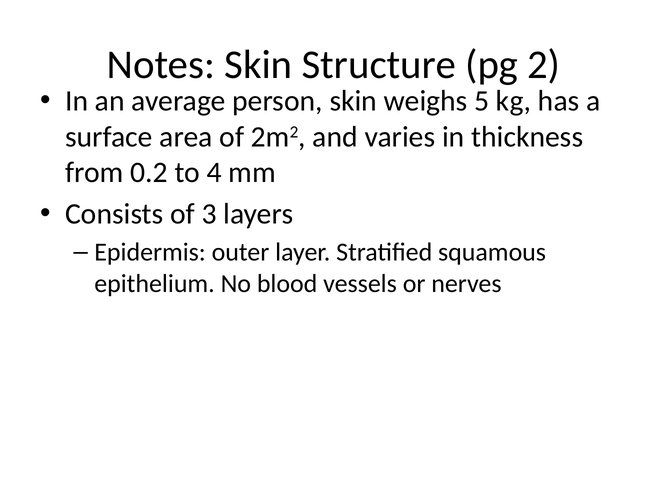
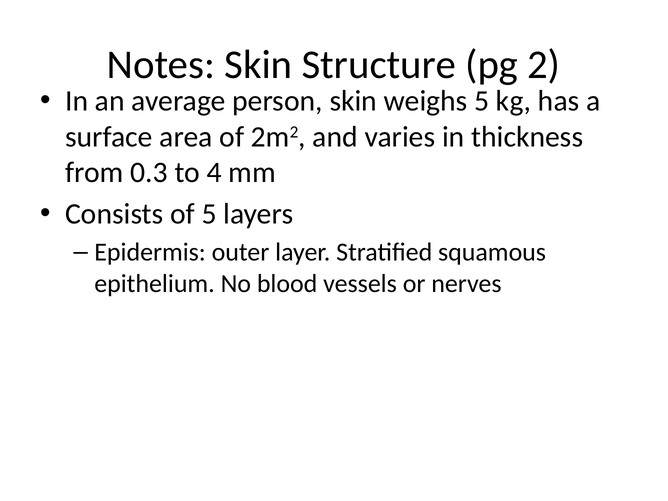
0.2: 0.2 -> 0.3
of 3: 3 -> 5
